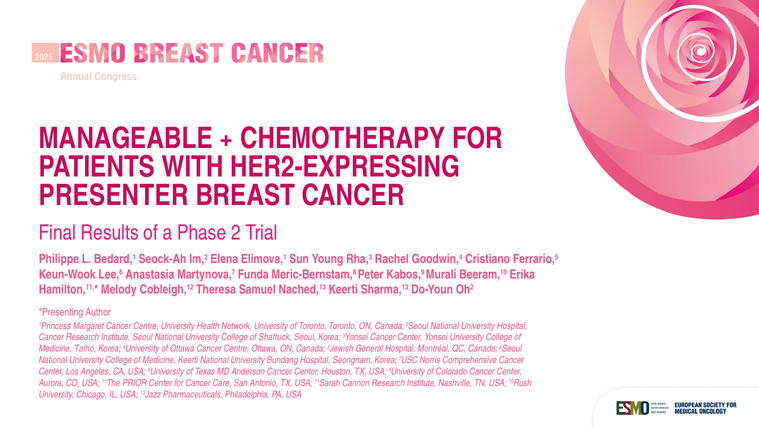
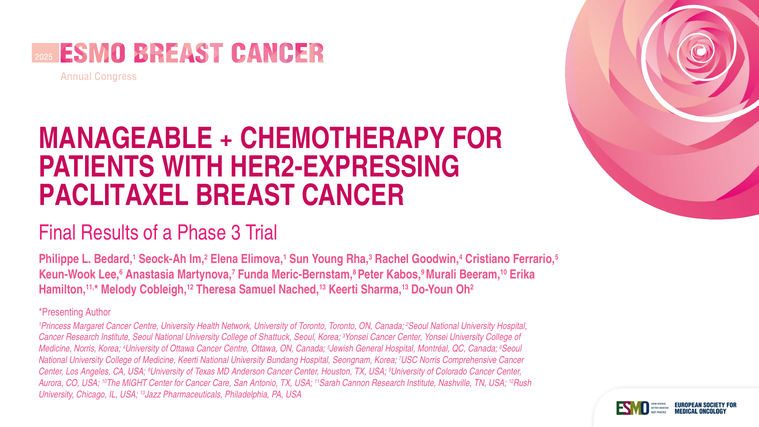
PRESENTER: PRESENTER -> PACLITAXEL
2: 2 -> 3
Medicine Taiho: Taiho -> Norris
PRIOR: PRIOR -> MIGHT
